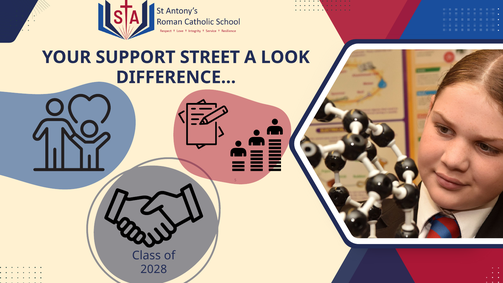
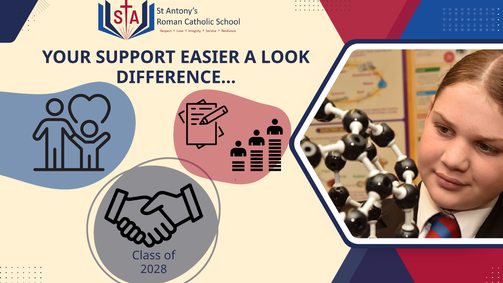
STREET: STREET -> EASIER
